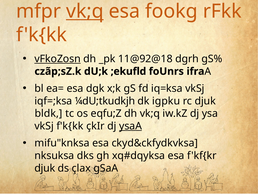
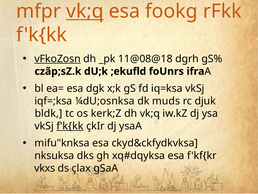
11@92@18: 11@92@18 -> 11@08@18
¼dU;tkudkjh: ¼dU;tkudkjh -> ¼dU;osnksa
igpku: igpku -> muds
eqfu;Z: eqfu;Z -> kerk;Z
f'k{kk at (70, 126) underline: none -> present
ysaA underline: present -> none
djuk at (45, 168): djuk -> vkxs
